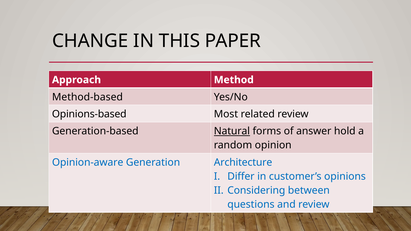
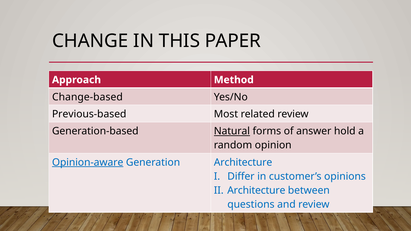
Method-based: Method-based -> Change-based
Opinions-based: Opinions-based -> Previous-based
Opinion-aware underline: none -> present
Considering at (256, 190): Considering -> Architecture
